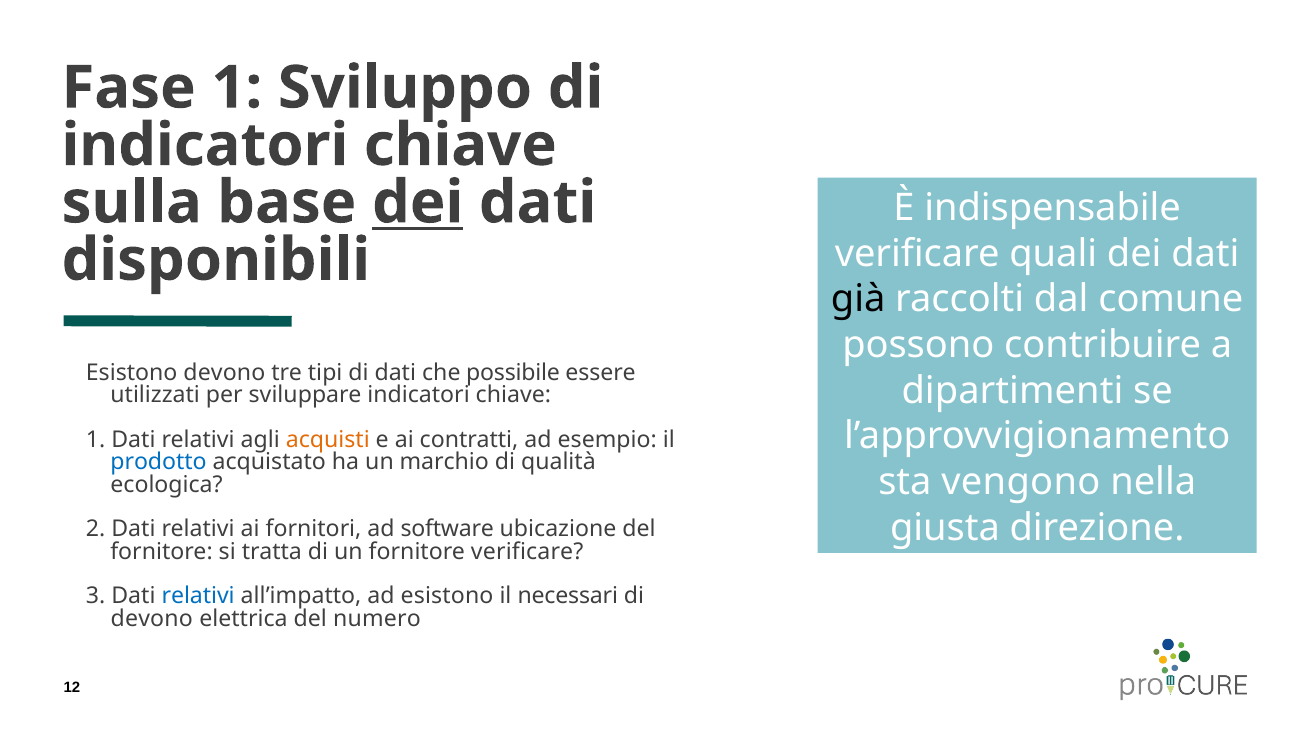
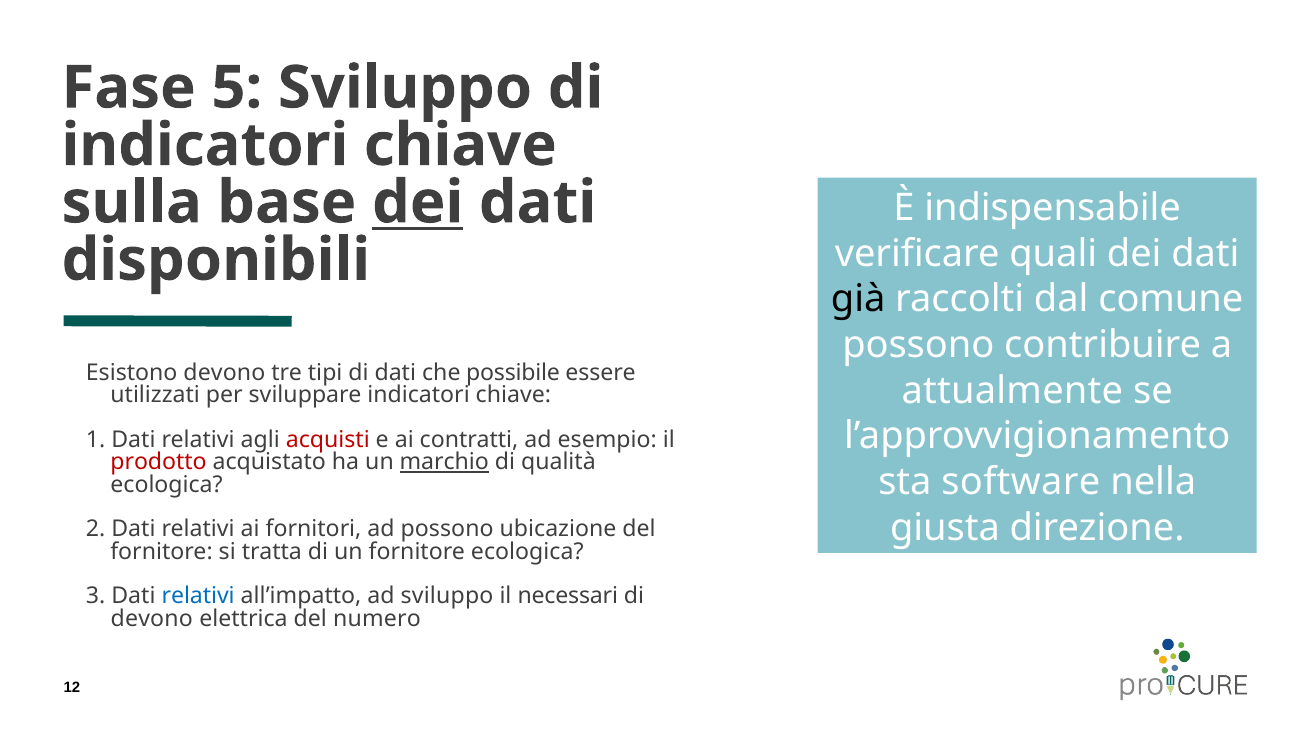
Fase 1: 1 -> 5
dipartimenti: dipartimenti -> attualmente
acquisti colour: orange -> red
prodotto colour: blue -> red
marchio underline: none -> present
vengono: vengono -> software
ad software: software -> possono
fornitore verificare: verificare -> ecologica
ad esistono: esistono -> sviluppo
